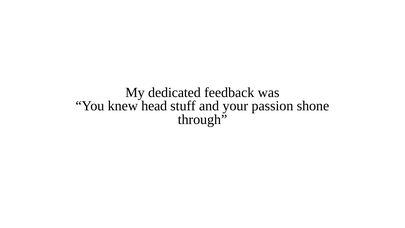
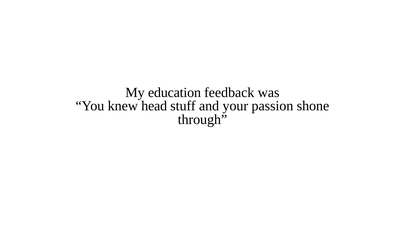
dedicated: dedicated -> education
